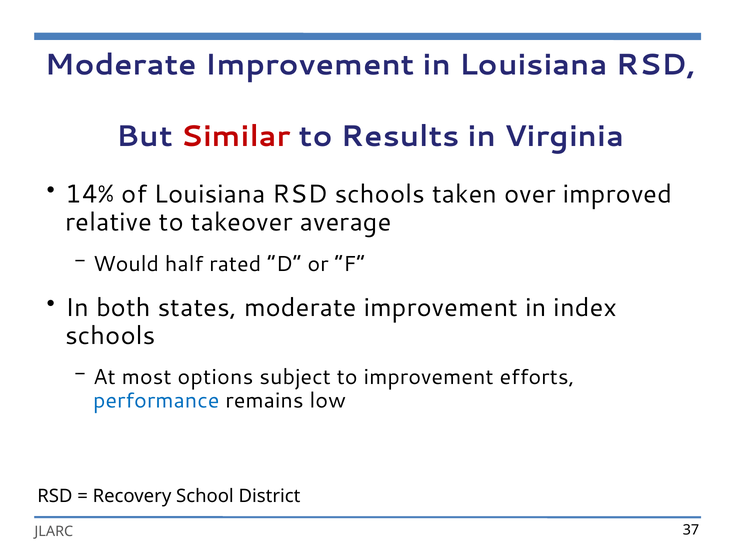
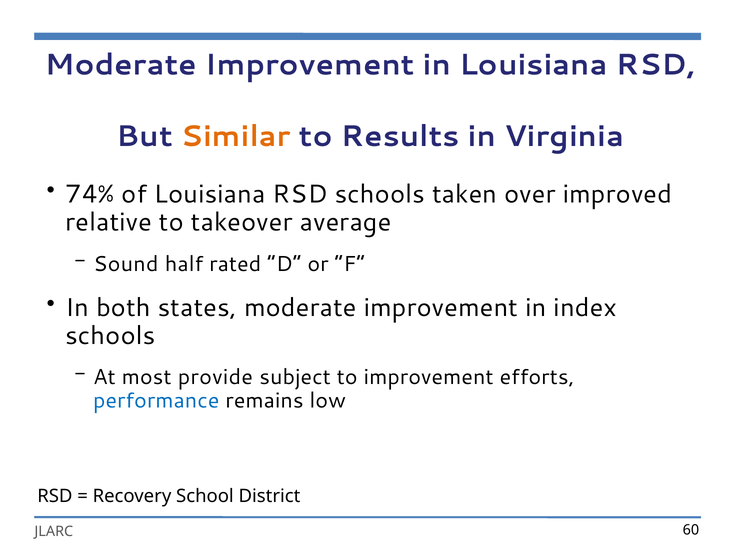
Similar colour: red -> orange
14%: 14% -> 74%
Would: Would -> Sound
options: options -> provide
37: 37 -> 60
